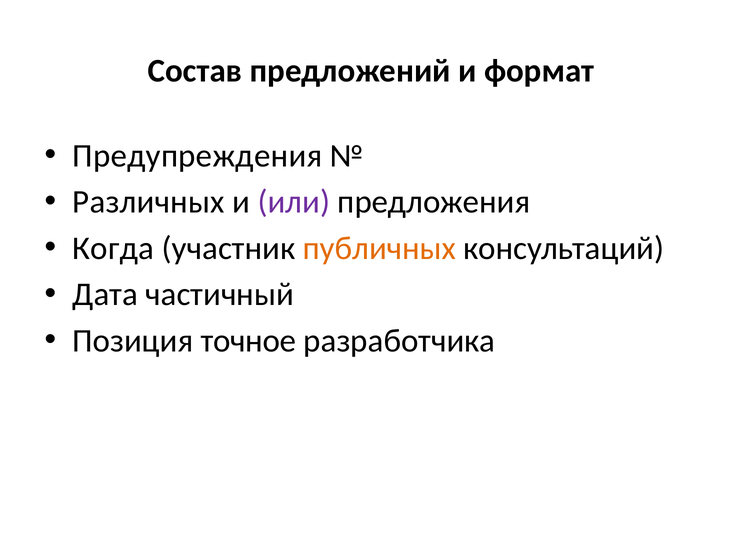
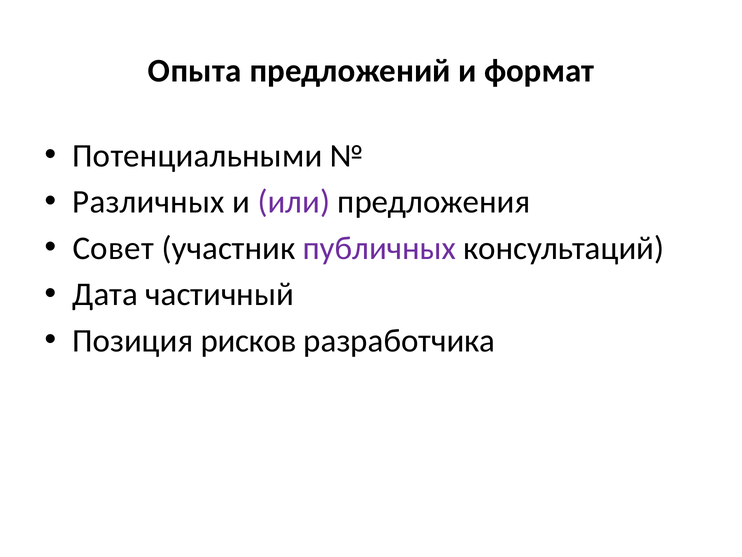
Состав: Состав -> Опыта
Предупреждения: Предупреждения -> Потенциальными
Когда: Когда -> Совет
публичных colour: orange -> purple
точное: точное -> рисков
